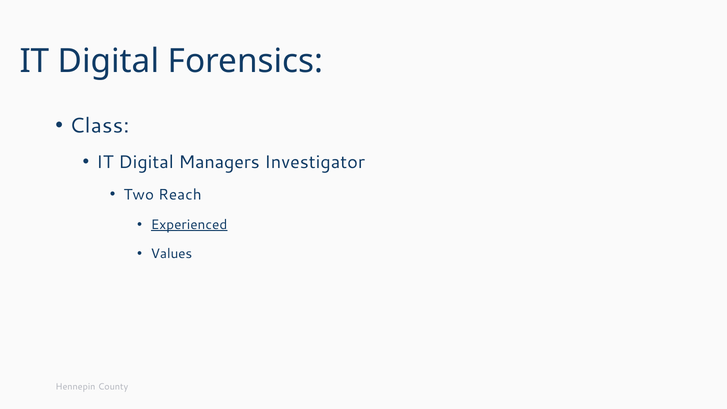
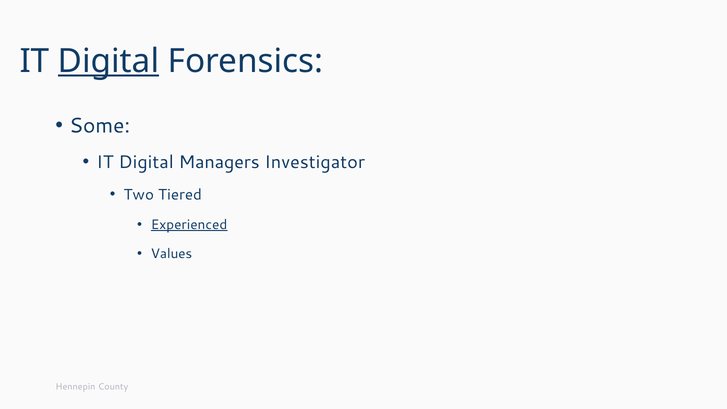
Digital at (109, 61) underline: none -> present
Class: Class -> Some
Reach: Reach -> Tiered
